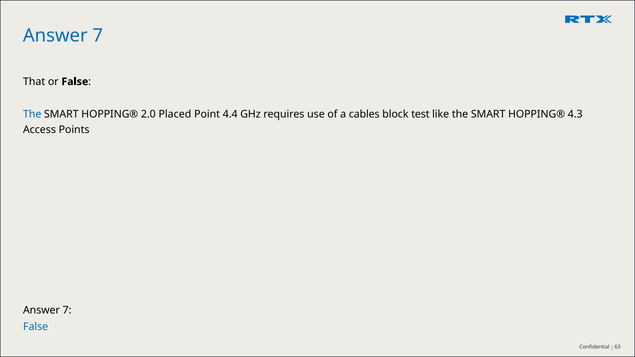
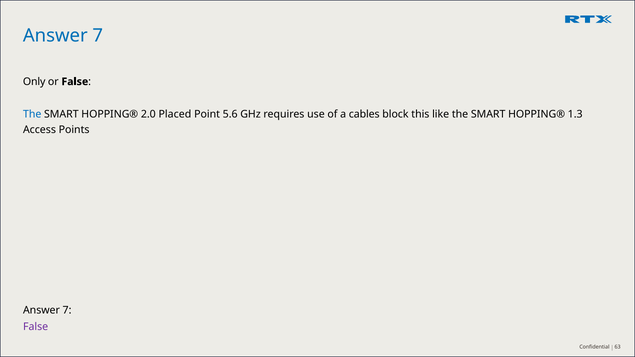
That: That -> Only
4.4: 4.4 -> 5.6
test: test -> this
4.3: 4.3 -> 1.3
False at (36, 327) colour: blue -> purple
